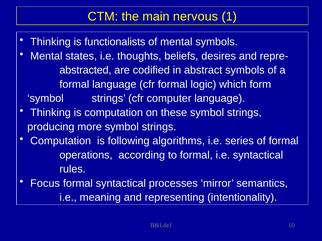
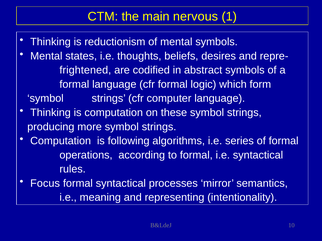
functionalists: functionalists -> reductionism
abstracted: abstracted -> frightened
